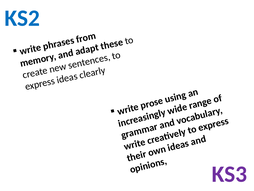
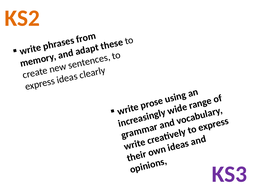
KS2 colour: blue -> orange
